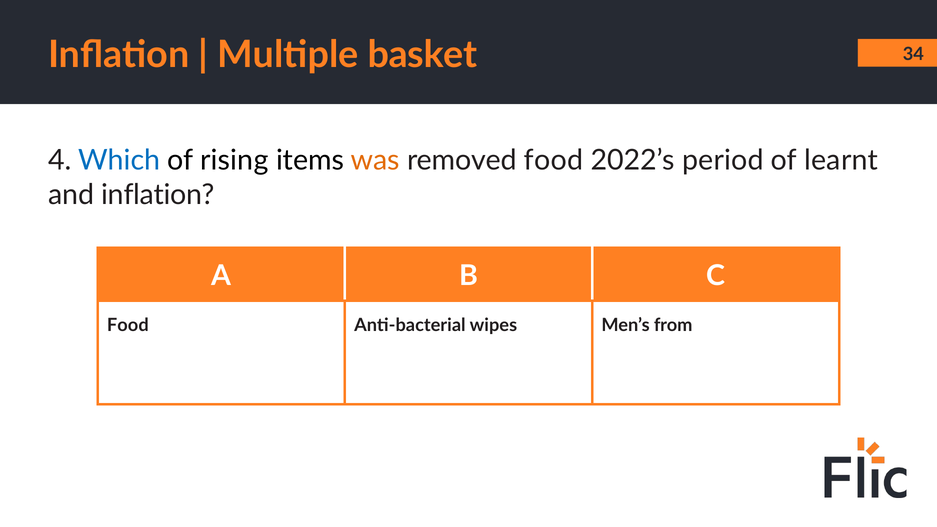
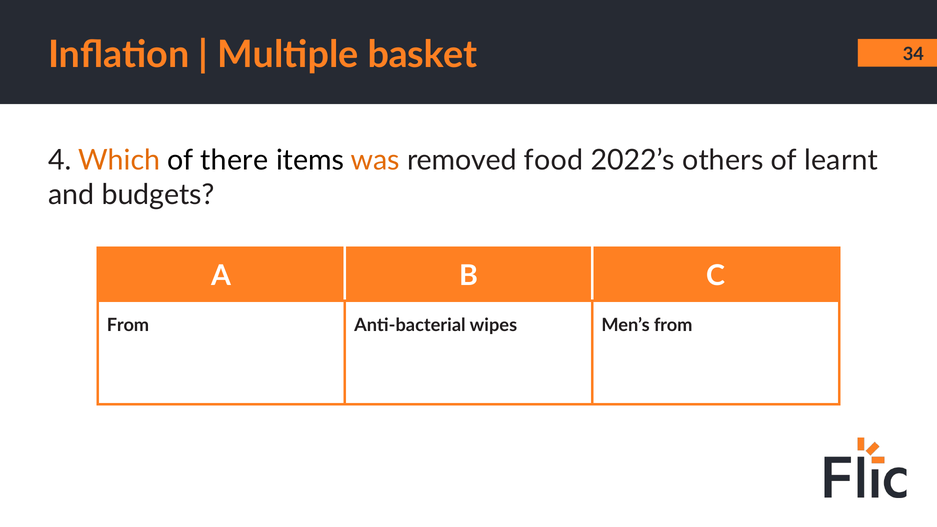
Which colour: blue -> orange
rising: rising -> there
period: period -> others
and inflation: inflation -> budgets
Food at (128, 325): Food -> From
